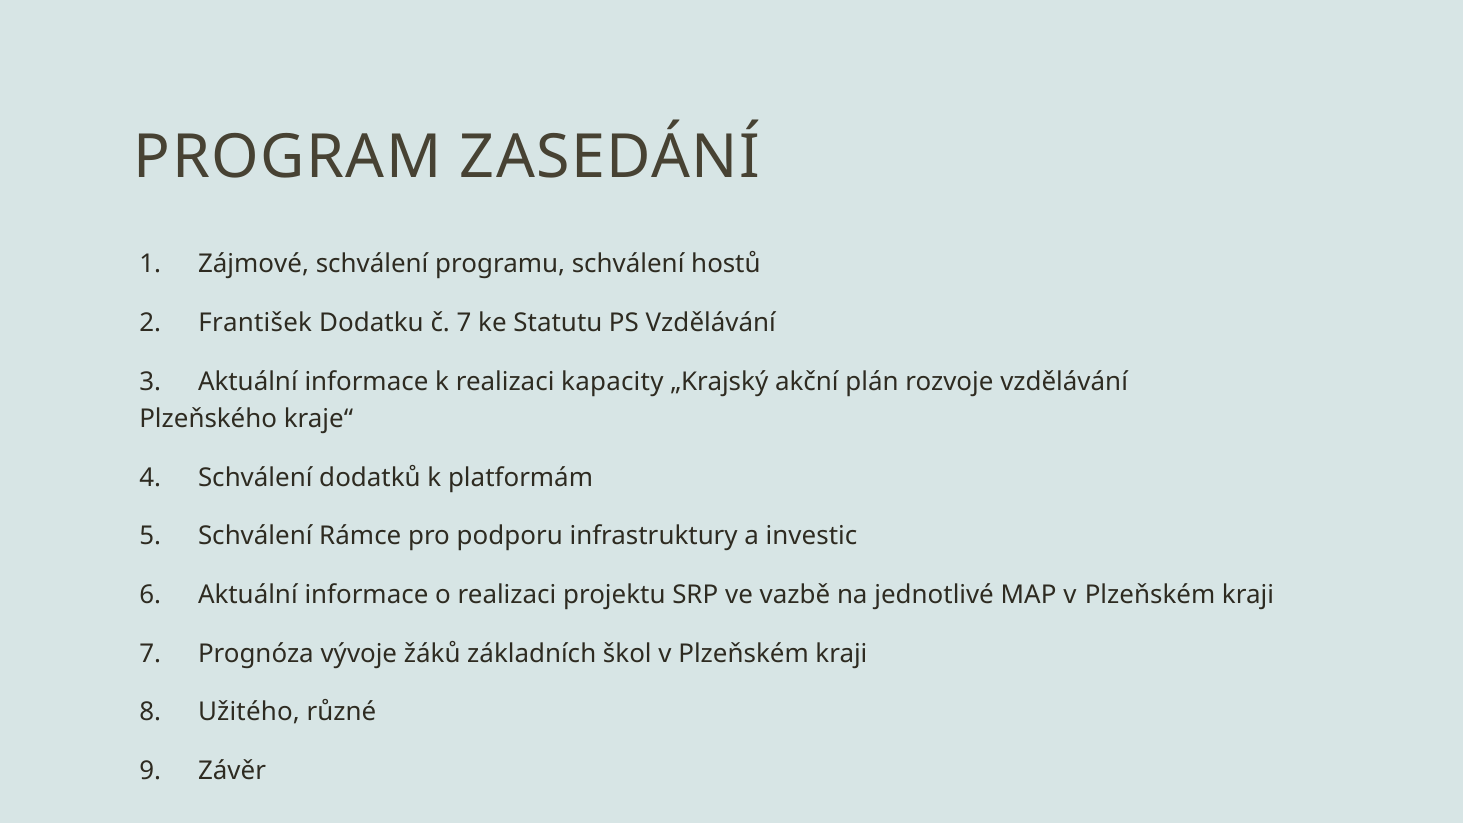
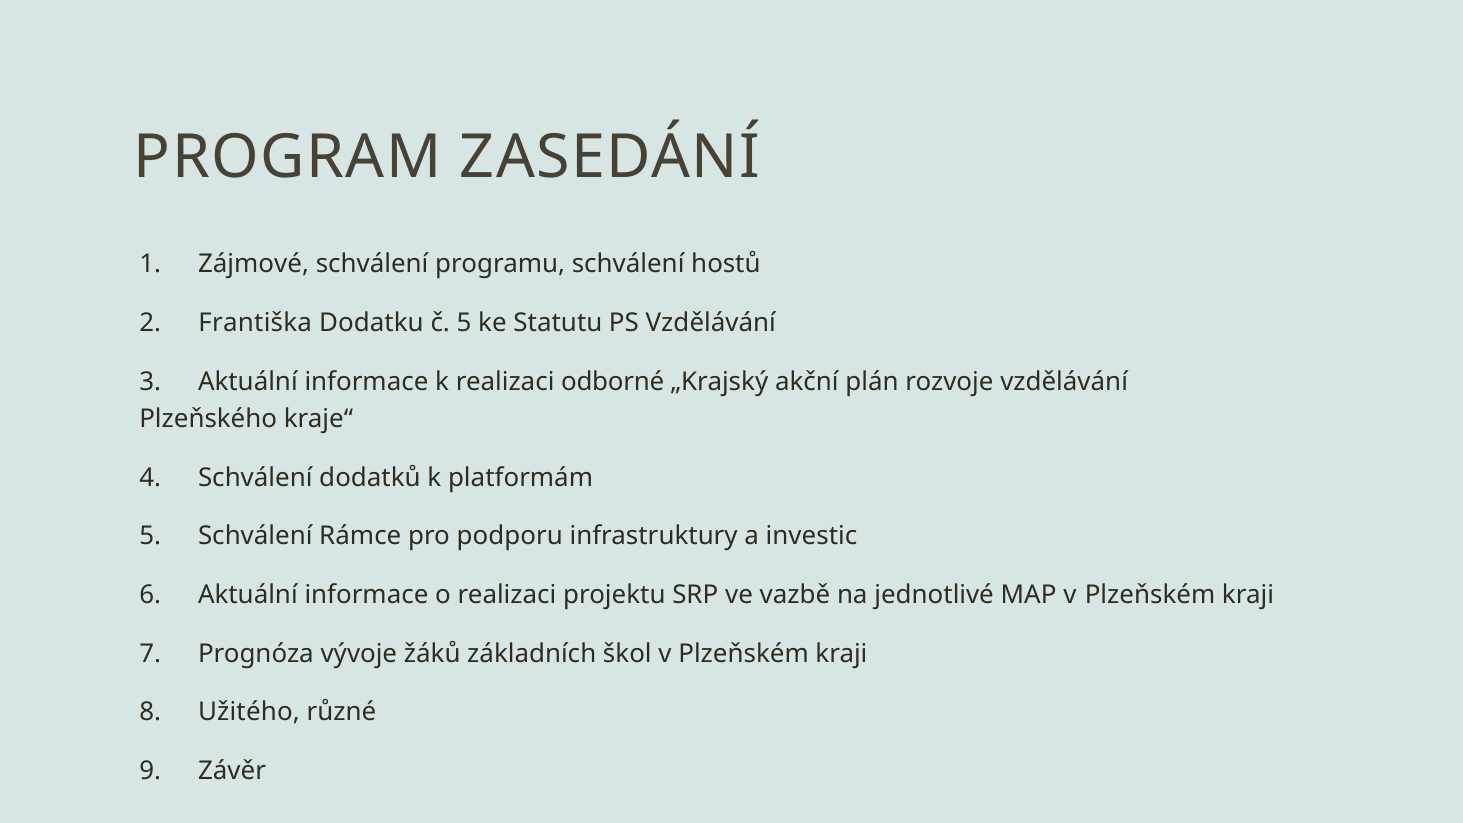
František: František -> Františka
č 7: 7 -> 5
kapacity: kapacity -> odborné
